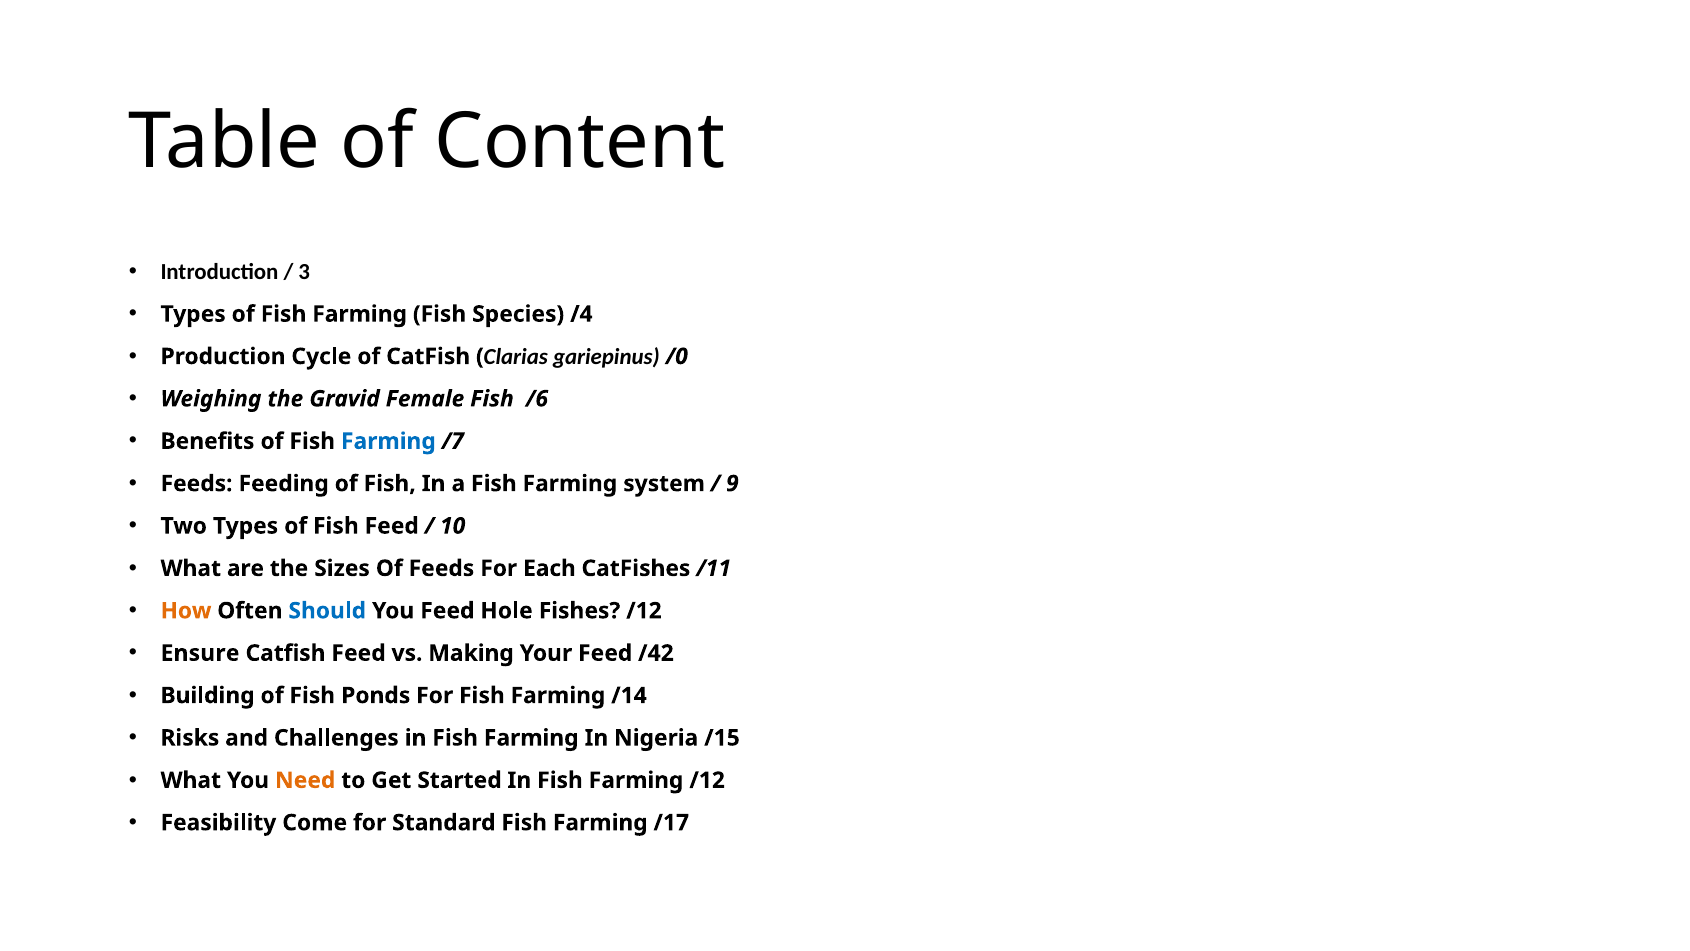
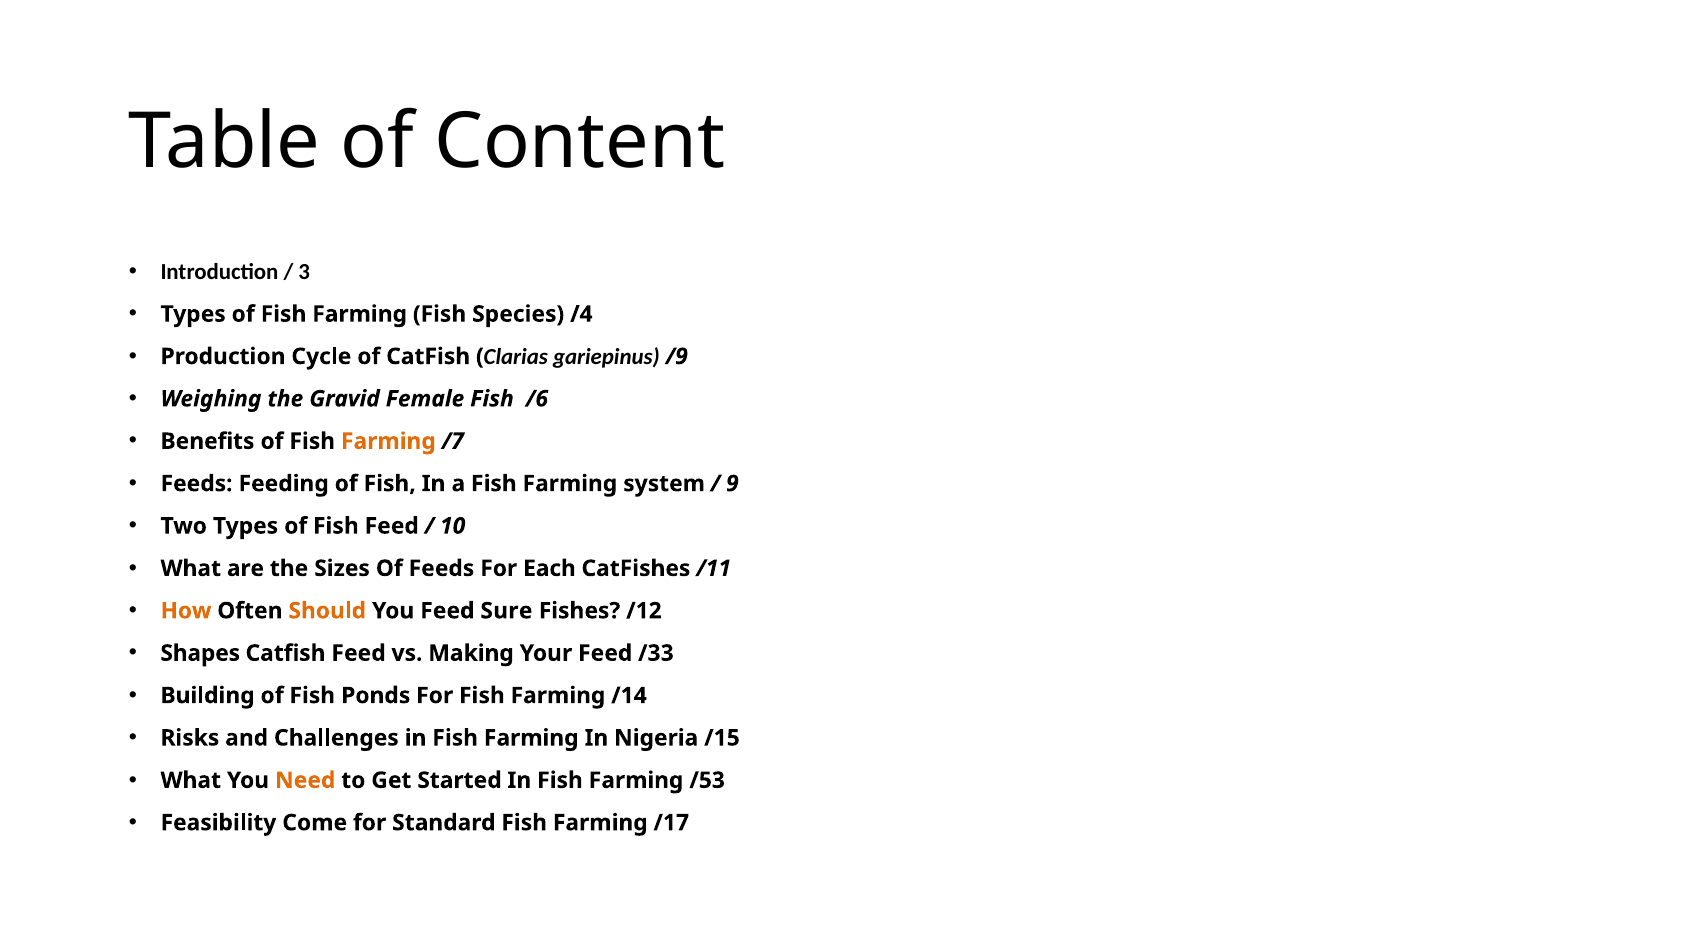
/0: /0 -> /9
Farming at (388, 441) colour: blue -> orange
Should colour: blue -> orange
Hole: Hole -> Sure
Ensure: Ensure -> Shapes
/42: /42 -> /33
Farming /12: /12 -> /53
